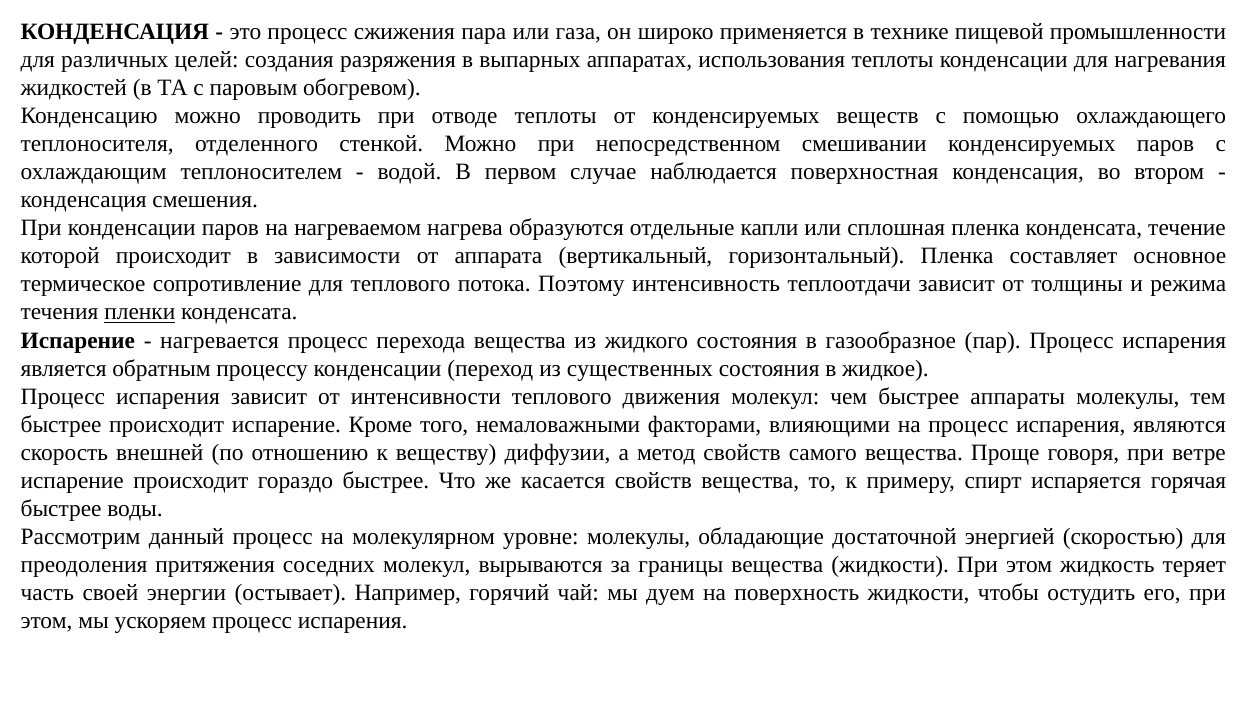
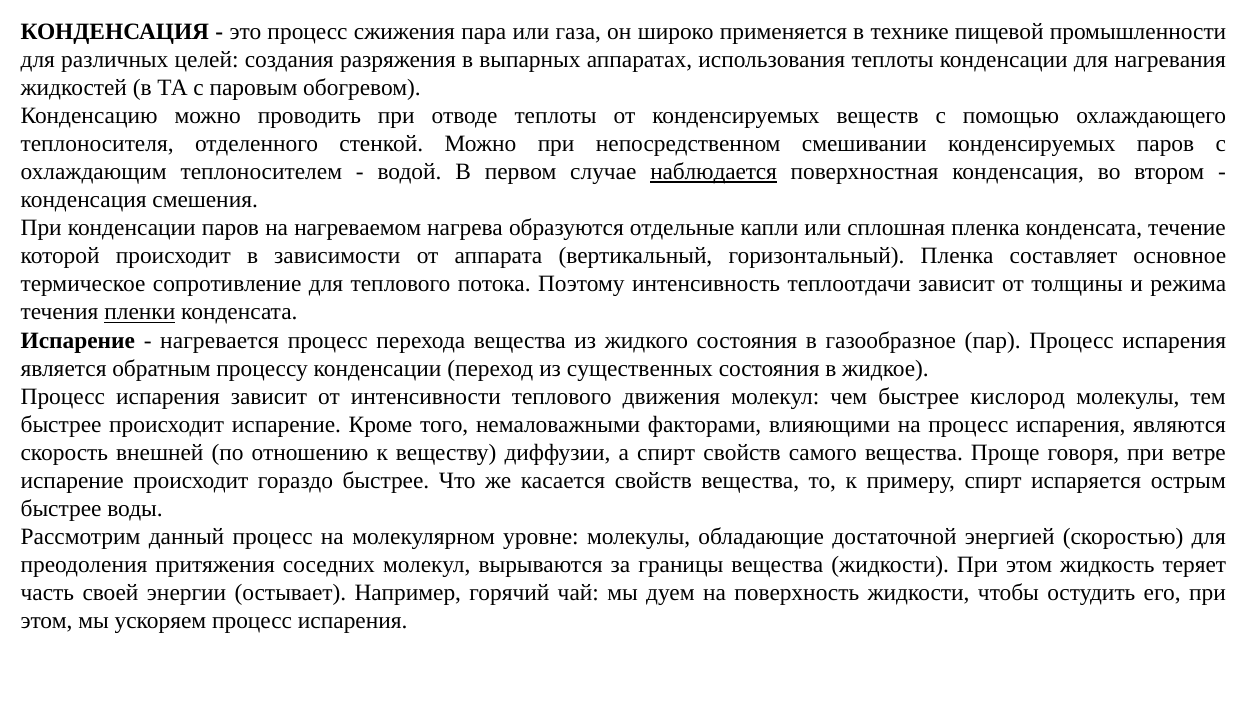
наблюдается underline: none -> present
аппараты: аппараты -> кислород
а метод: метод -> спирт
горячая: горячая -> острым
